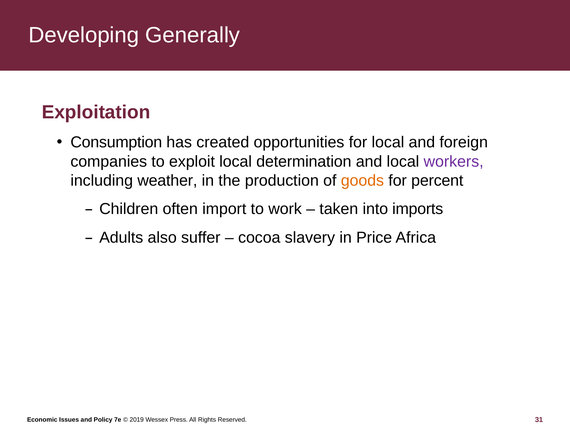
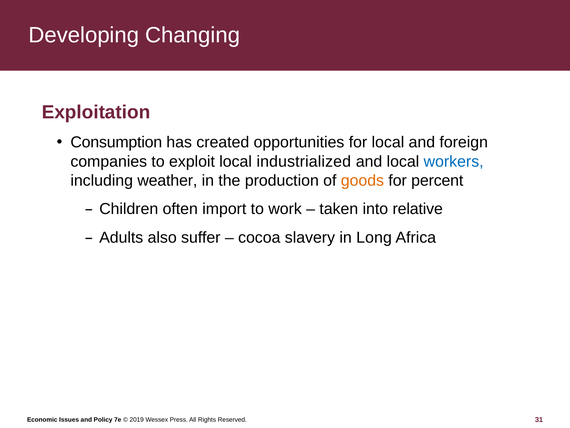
Generally: Generally -> Changing
determination: determination -> industrialized
workers colour: purple -> blue
imports: imports -> relative
Price: Price -> Long
